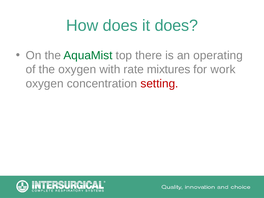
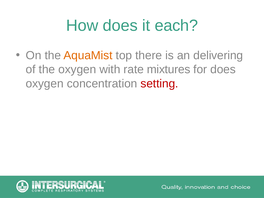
it does: does -> each
AquaMist colour: green -> orange
operating: operating -> delivering
for work: work -> does
